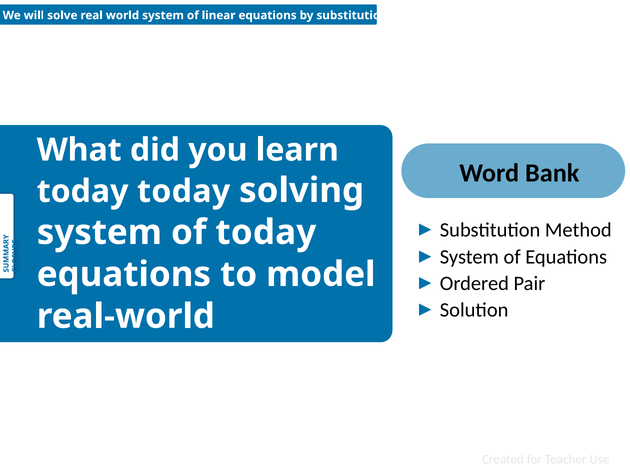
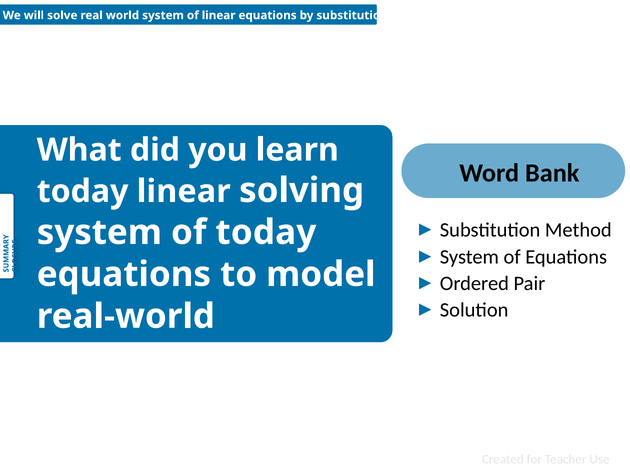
today today: today -> linear
